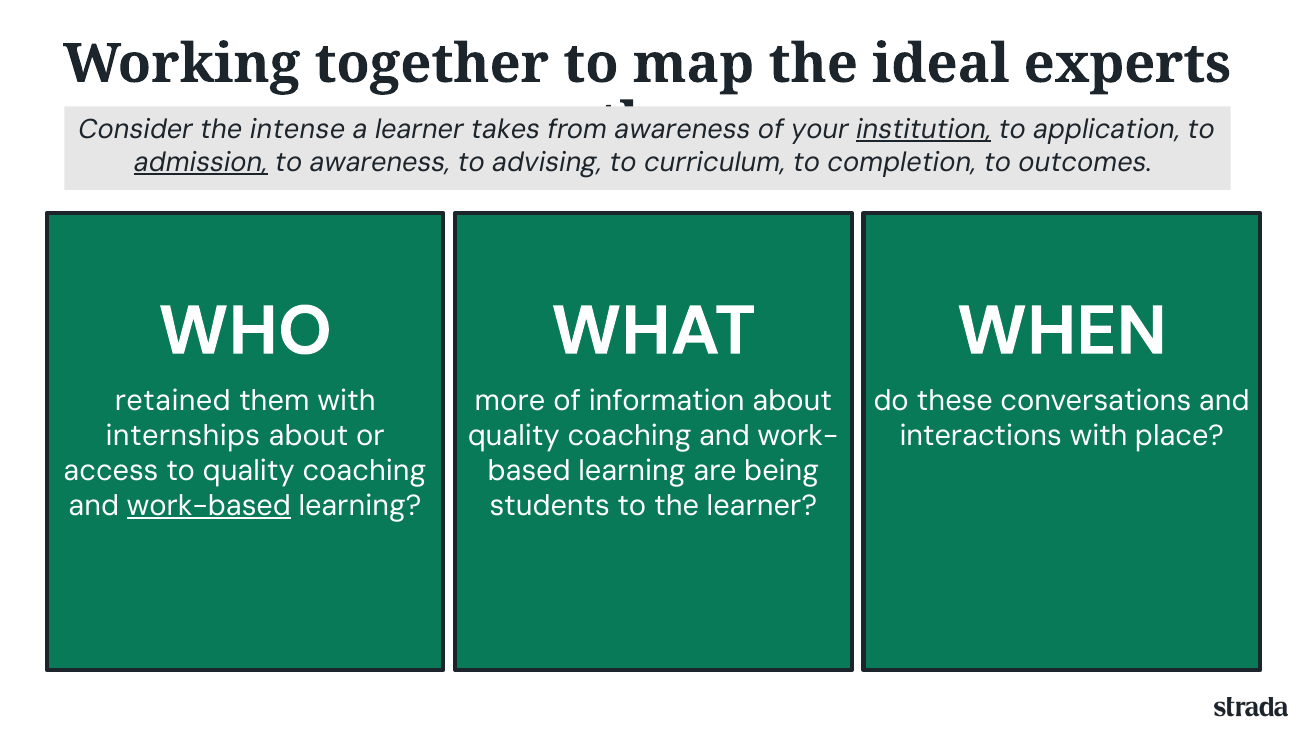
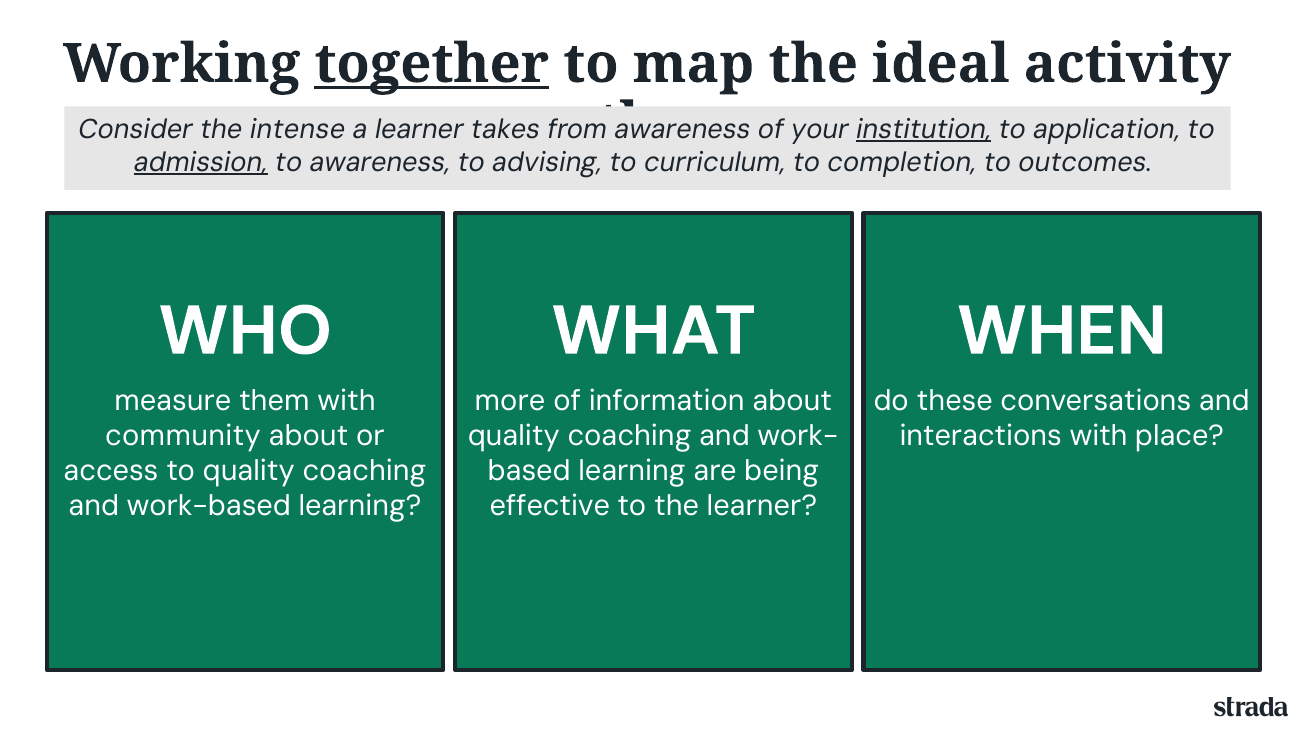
together underline: none -> present
experts: experts -> activity
retained: retained -> measure
internships: internships -> community
work-based underline: present -> none
students: students -> effective
